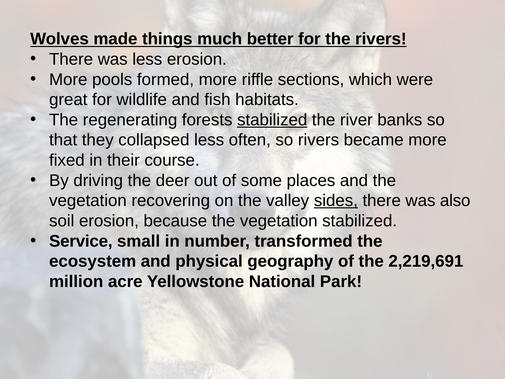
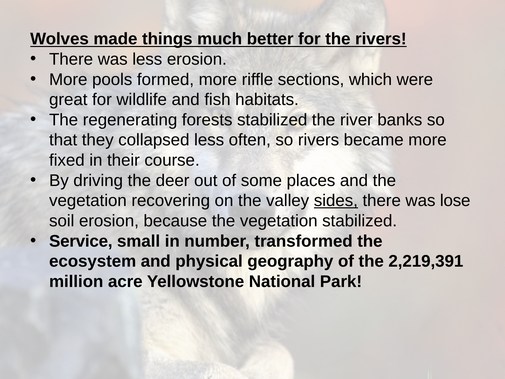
stabilized at (272, 120) underline: present -> none
also: also -> lose
2,219,691: 2,219,691 -> 2,219,391
